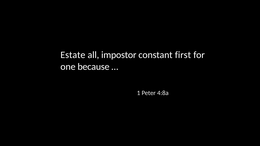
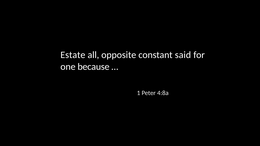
impostor: impostor -> opposite
first: first -> said
